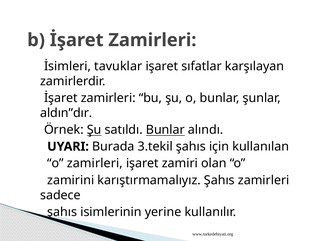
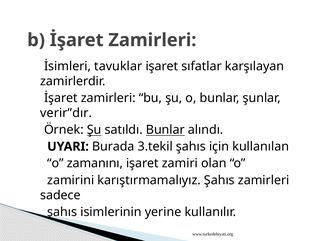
aldın”dır: aldın”dır -> verir”dır
o zamirleri: zamirleri -> zamanını
